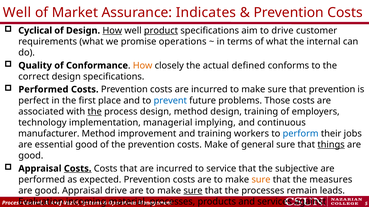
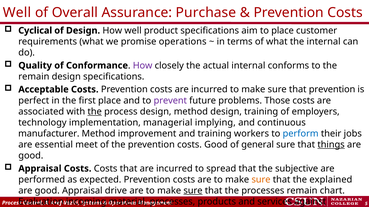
Market: Market -> Overall
Indicates: Indicates -> Purchase
How at (112, 31) underline: present -> none
product underline: present -> none
to drive: drive -> place
How at (143, 66) colour: orange -> purple
actual defined: defined -> internal
correct at (34, 77): correct -> remain
Performed at (43, 90): Performed -> Acceptable
prevent colour: blue -> purple
essential good: good -> meet
costs Make: Make -> Good
Costs at (78, 169) underline: present -> none
service: service -> spread
measures: measures -> explained
leads: leads -> chart
